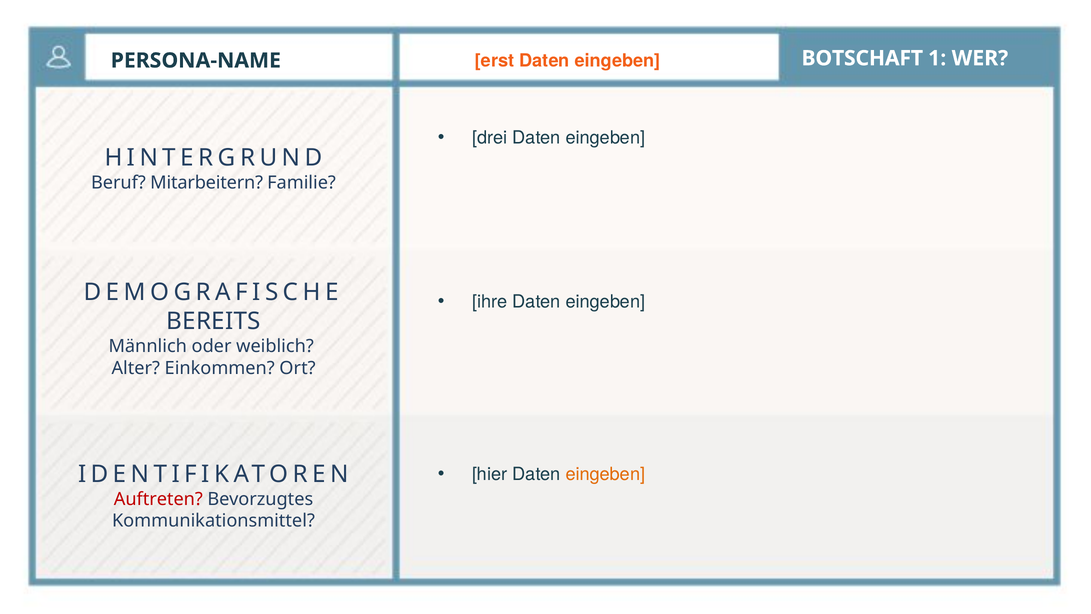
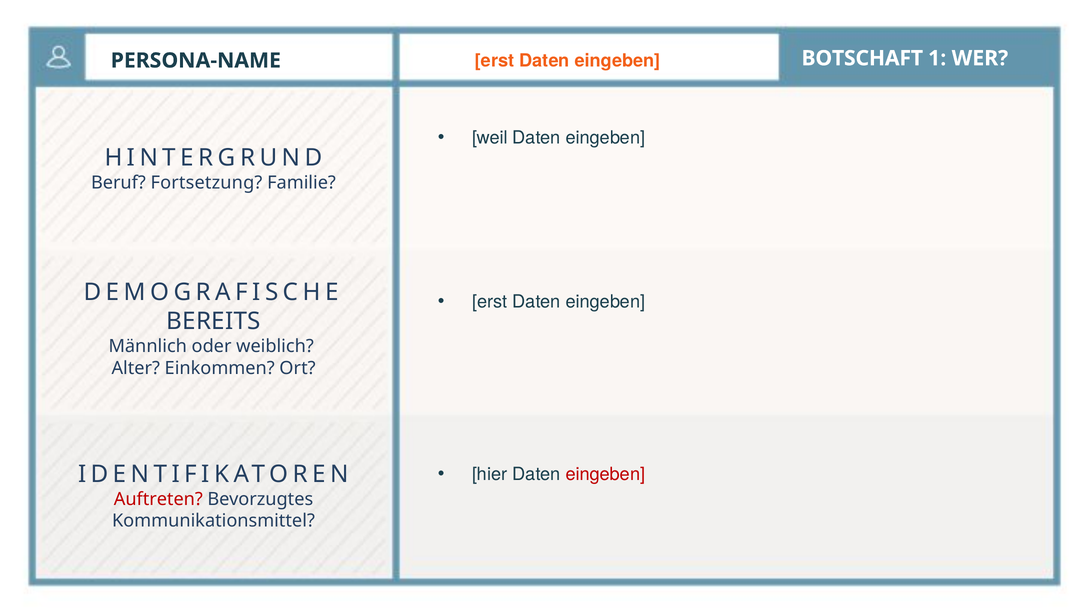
drei: drei -> weil
Mitarbeitern: Mitarbeitern -> Fortsetzung
ihre at (490, 302): ihre -> erst
eingeben at (605, 474) colour: orange -> red
